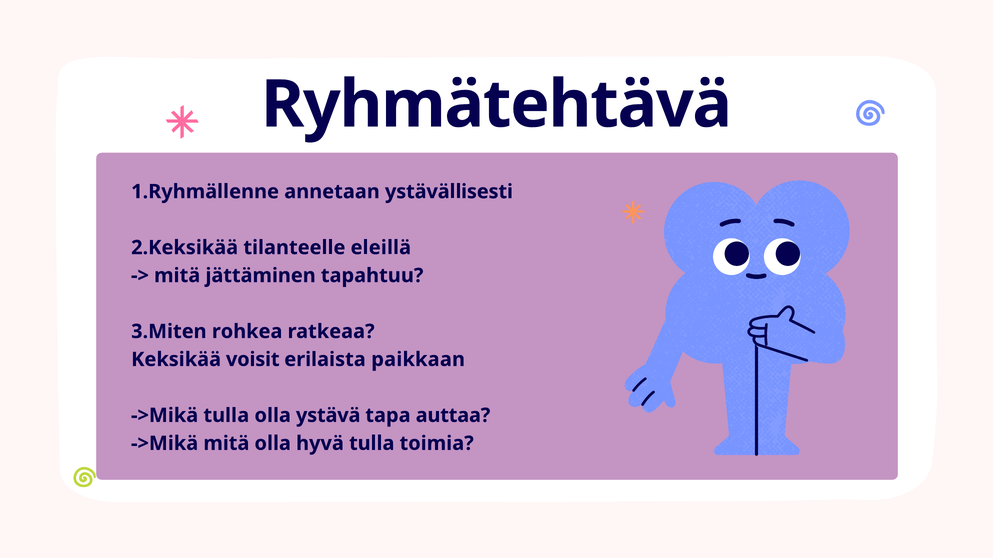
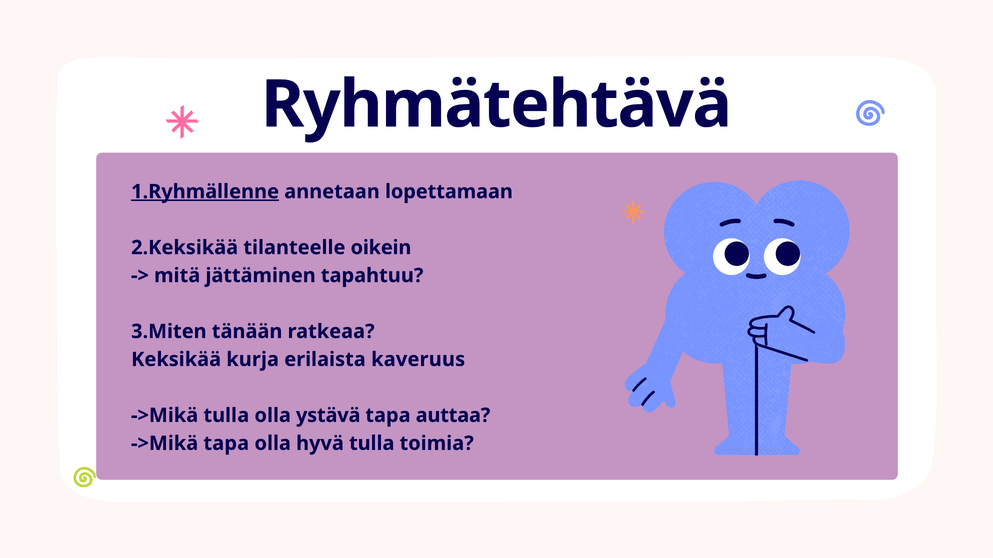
1.Ryhmällenne underline: none -> present
ystävällisesti: ystävällisesti -> lopettamaan
eleillä: eleillä -> oikein
rohkea: rohkea -> tänään
voisit: voisit -> kurja
paikkaan: paikkaan -> kaveruus
->Mikä mitä: mitä -> tapa
